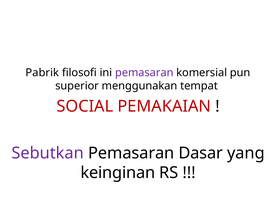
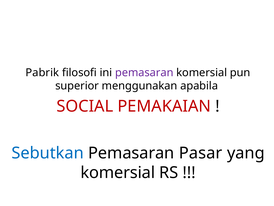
tempat: tempat -> apabila
Sebutkan colour: purple -> blue
Dasar: Dasar -> Pasar
keinginan at (118, 172): keinginan -> komersial
